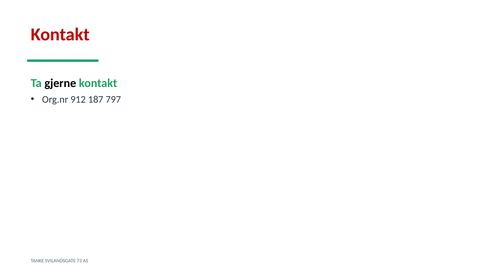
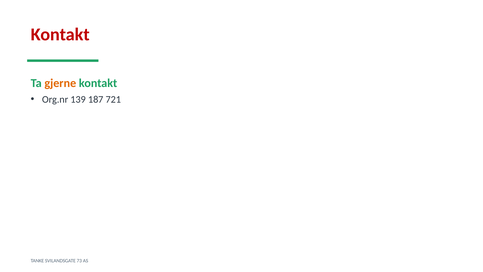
gjerne colour: black -> orange
912: 912 -> 139
797: 797 -> 721
